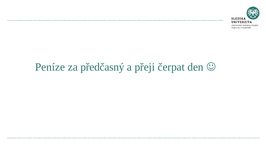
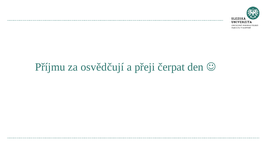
Peníze: Peníze -> Příjmu
předčasný: předčasný -> osvědčují
